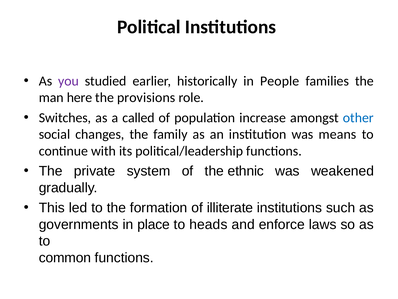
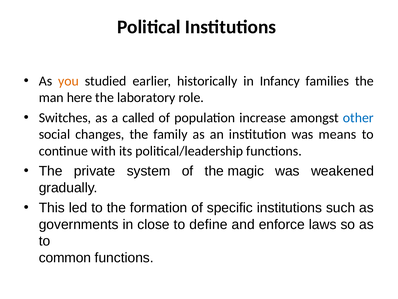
you colour: purple -> orange
People: People -> Infancy
provisions: provisions -> laboratory
ethnic: ethnic -> magic
illiterate: illiterate -> specific
place: place -> close
heads: heads -> define
